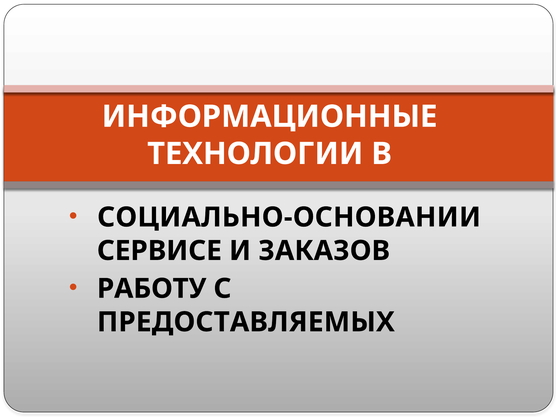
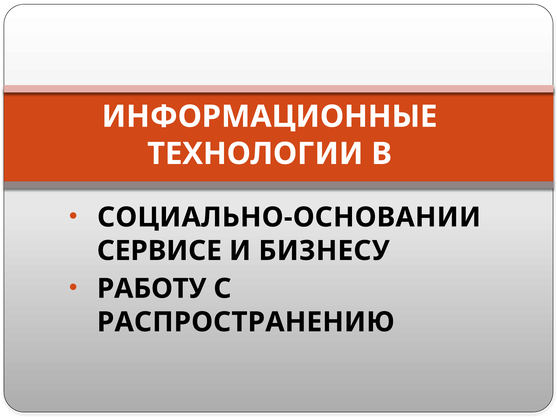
ЗАКАЗОВ: ЗАКАЗОВ -> БИЗНЕСУ
ПРЕДОСТАВЛЯЕМЫХ: ПРЕДОСТАВЛЯЕМЫХ -> РАСПРОСТРАНЕНИЮ
